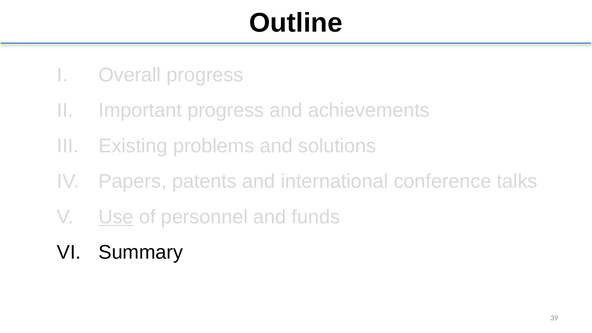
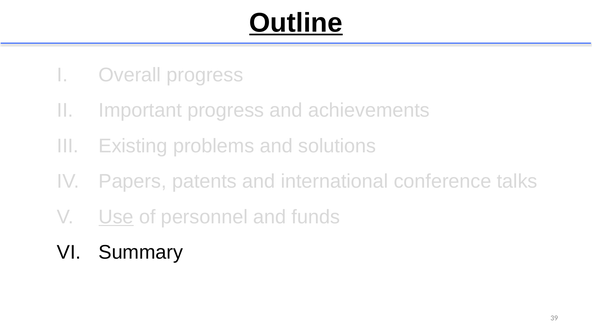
Outline underline: none -> present
